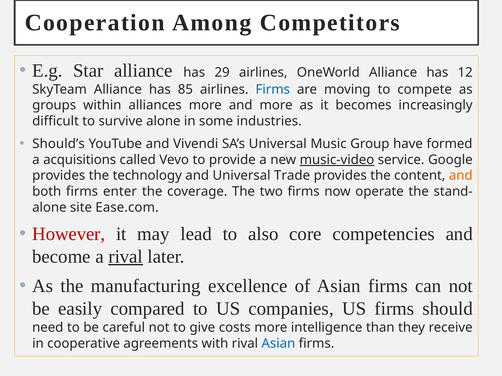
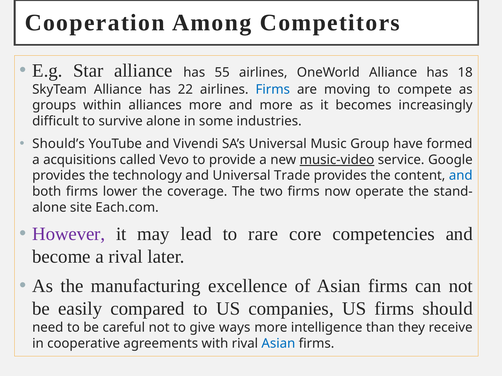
29: 29 -> 55
12: 12 -> 18
85: 85 -> 22
and at (461, 176) colour: orange -> blue
enter: enter -> lower
Ease.com: Ease.com -> Each.com
However colour: red -> purple
also: also -> rare
rival at (126, 257) underline: present -> none
costs: costs -> ways
